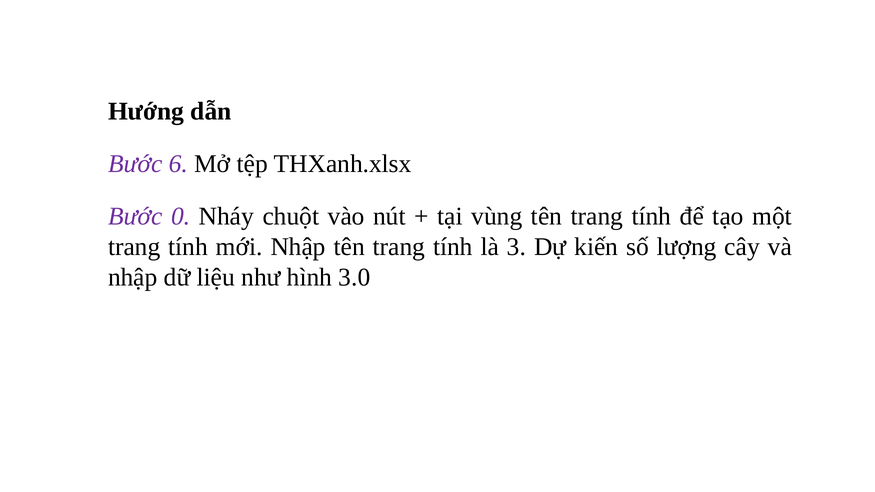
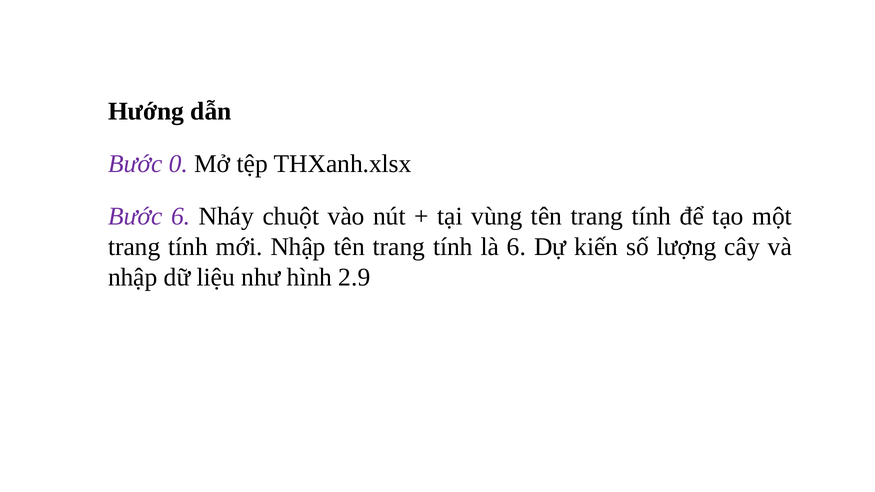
6: 6 -> 0
Bước 0: 0 -> 6
là 3: 3 -> 6
3.0: 3.0 -> 2.9
